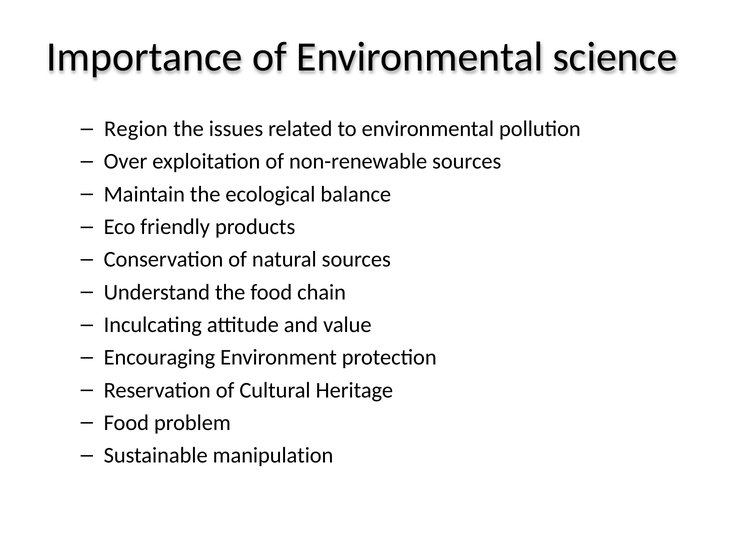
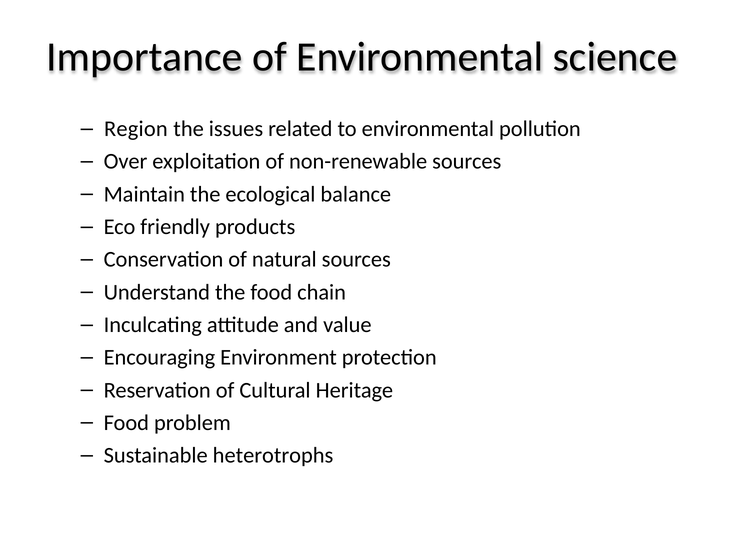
manipulation: manipulation -> heterotrophs
